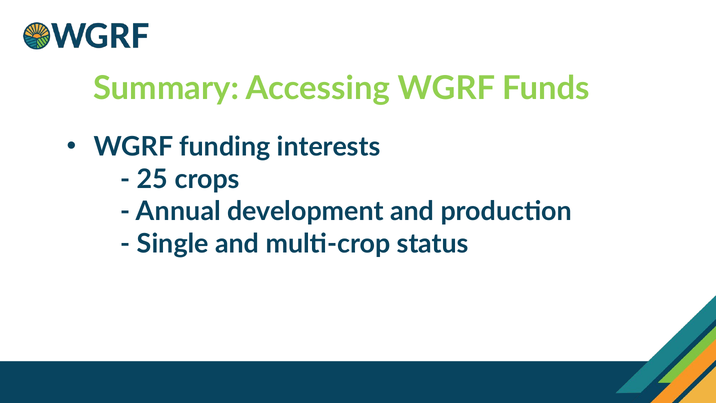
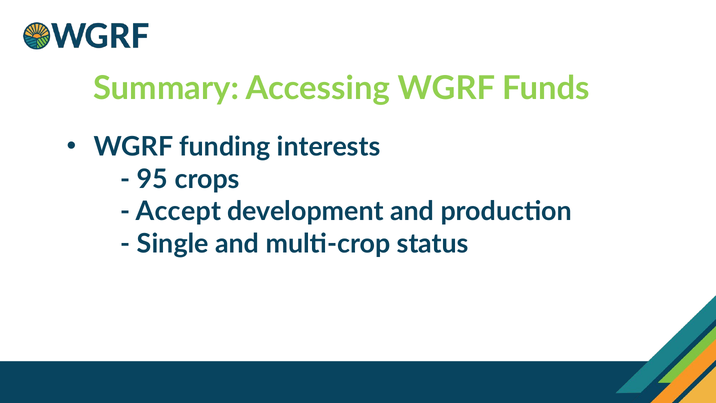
25: 25 -> 95
Annual: Annual -> Accept
